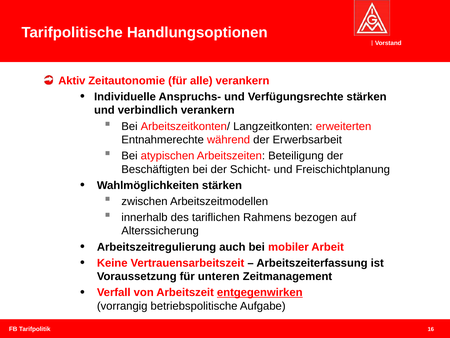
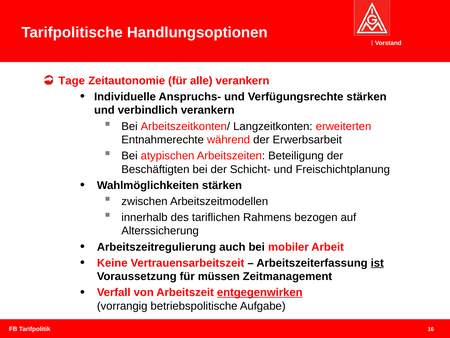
Aktiv: Aktiv -> Tage
ist underline: none -> present
unteren: unteren -> müssen
